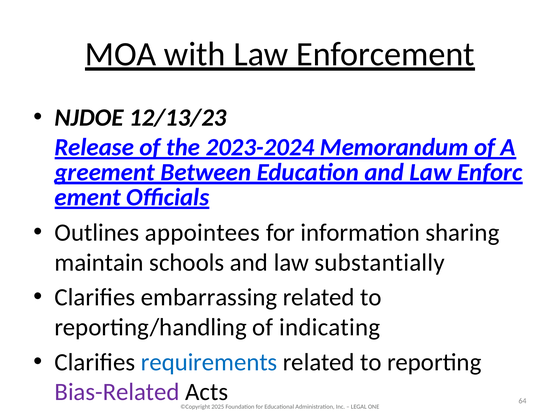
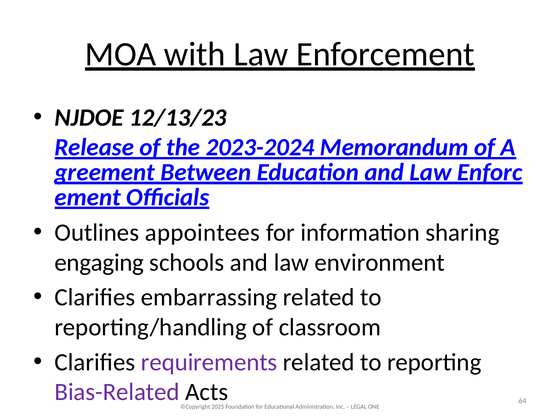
maintain: maintain -> engaging
substantially: substantially -> environment
indicating: indicating -> classroom
requirements colour: blue -> purple
